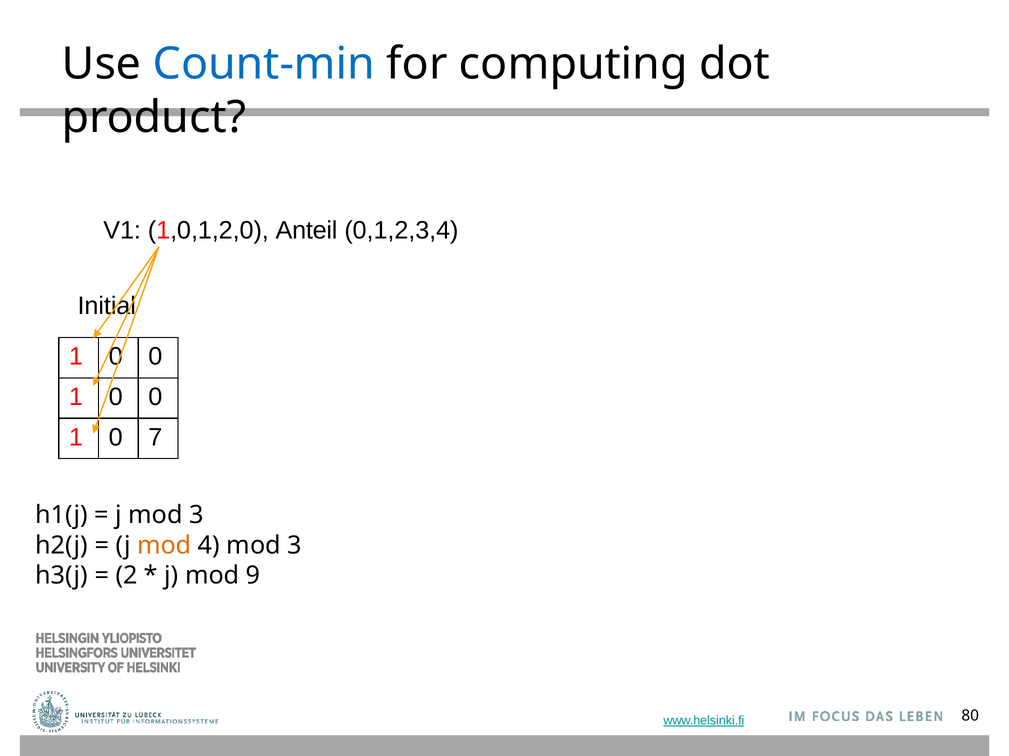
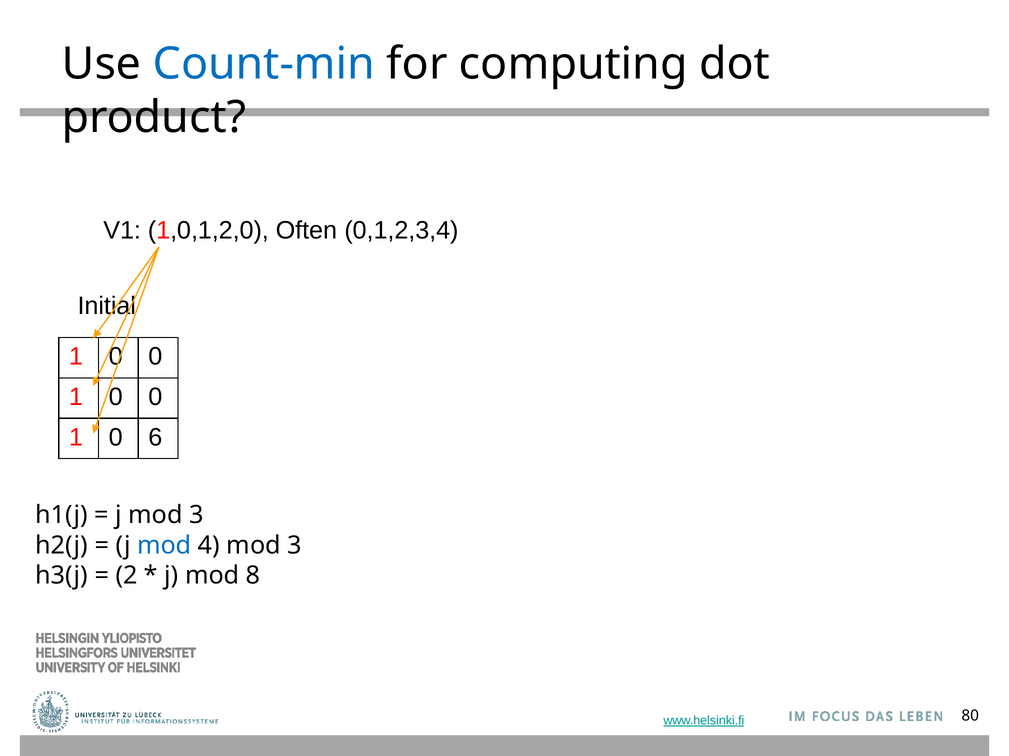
Anteil: Anteil -> Often
7: 7 -> 6
mod at (164, 546) colour: orange -> blue
9: 9 -> 8
